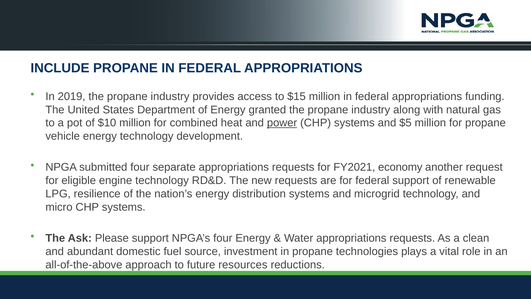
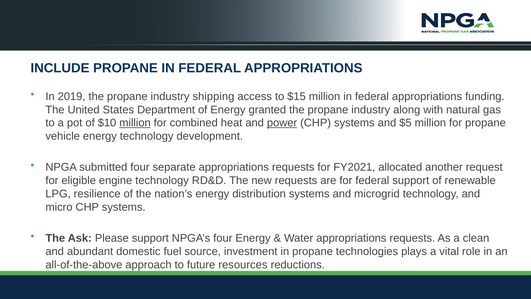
provides: provides -> shipping
million at (135, 123) underline: none -> present
economy: economy -> allocated
